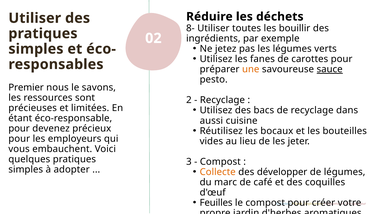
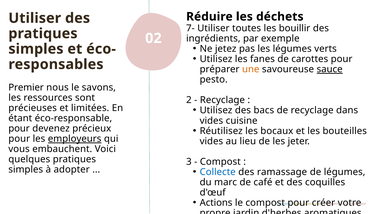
8-: 8- -> 7-
aussi at (211, 121): aussi -> vides
employeurs underline: none -> present
Collecte colour: orange -> blue
développer: développer -> ramassage
Feuilles: Feuilles -> Actions
